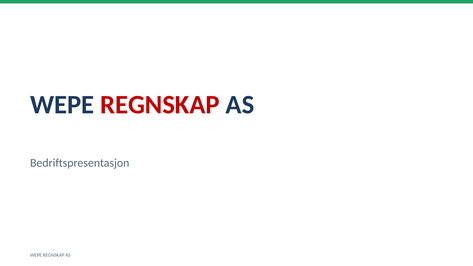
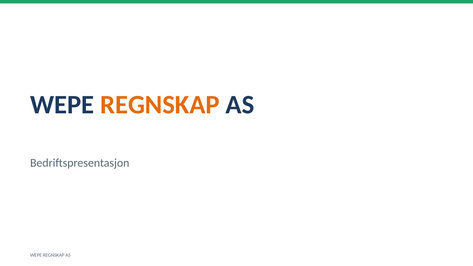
REGNSKAP at (160, 105) colour: red -> orange
